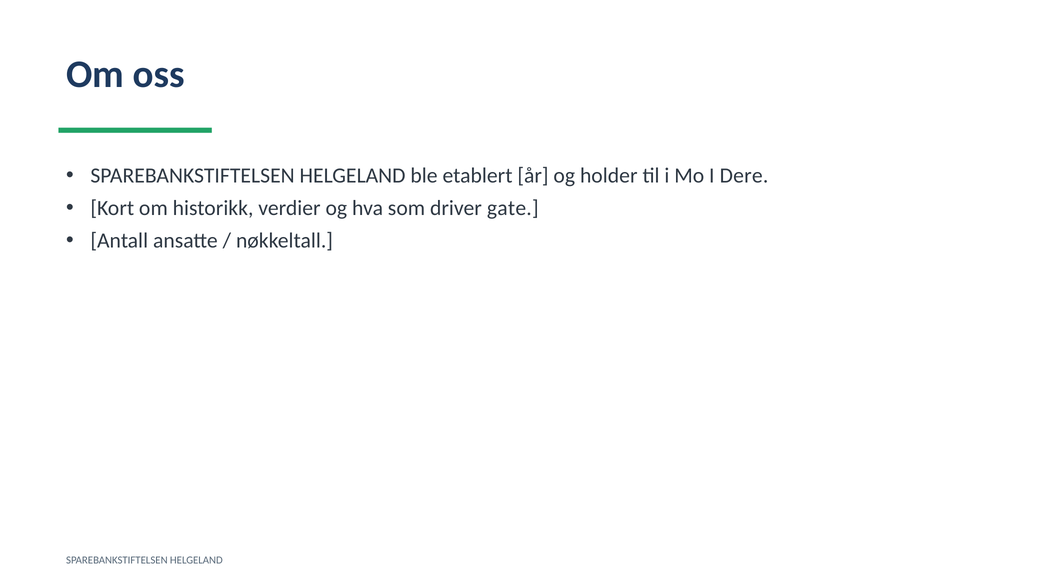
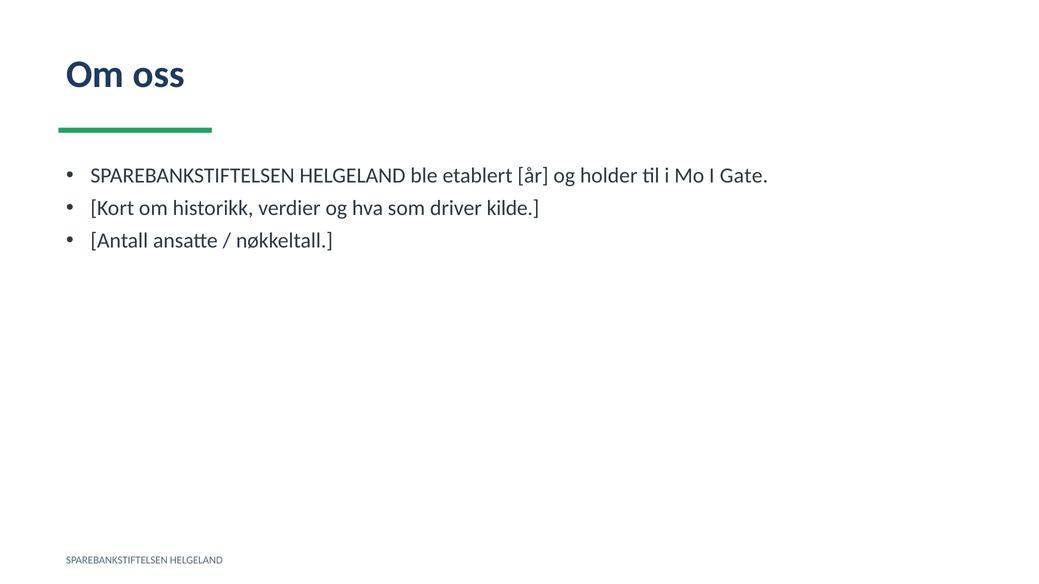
Dere: Dere -> Gate
gate: gate -> kilde
